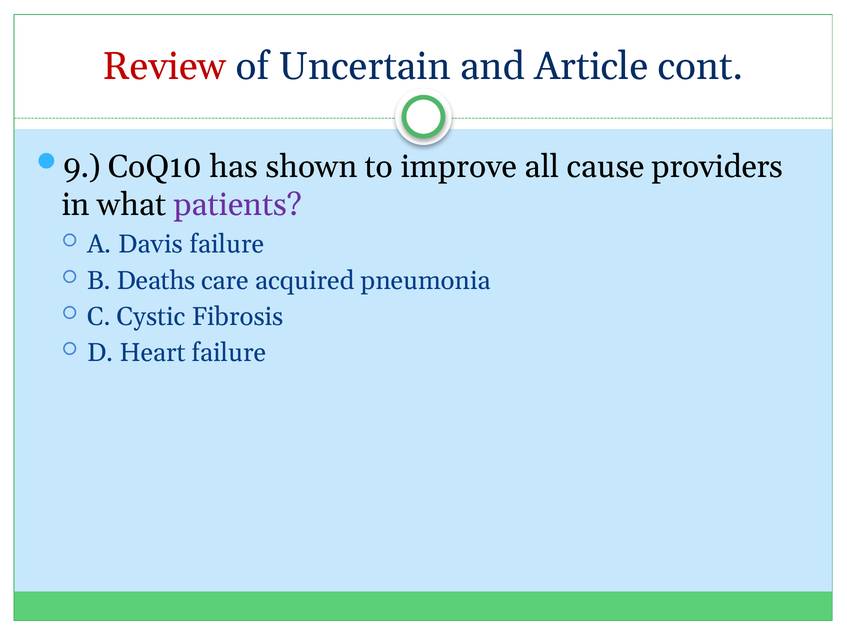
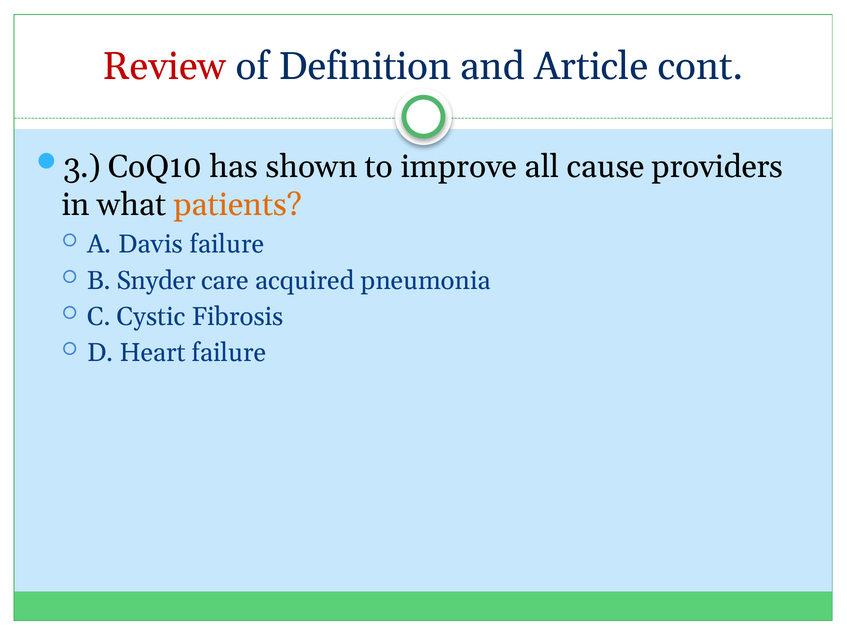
Uncertain: Uncertain -> Definition
9: 9 -> 3
patients colour: purple -> orange
Deaths: Deaths -> Snyder
